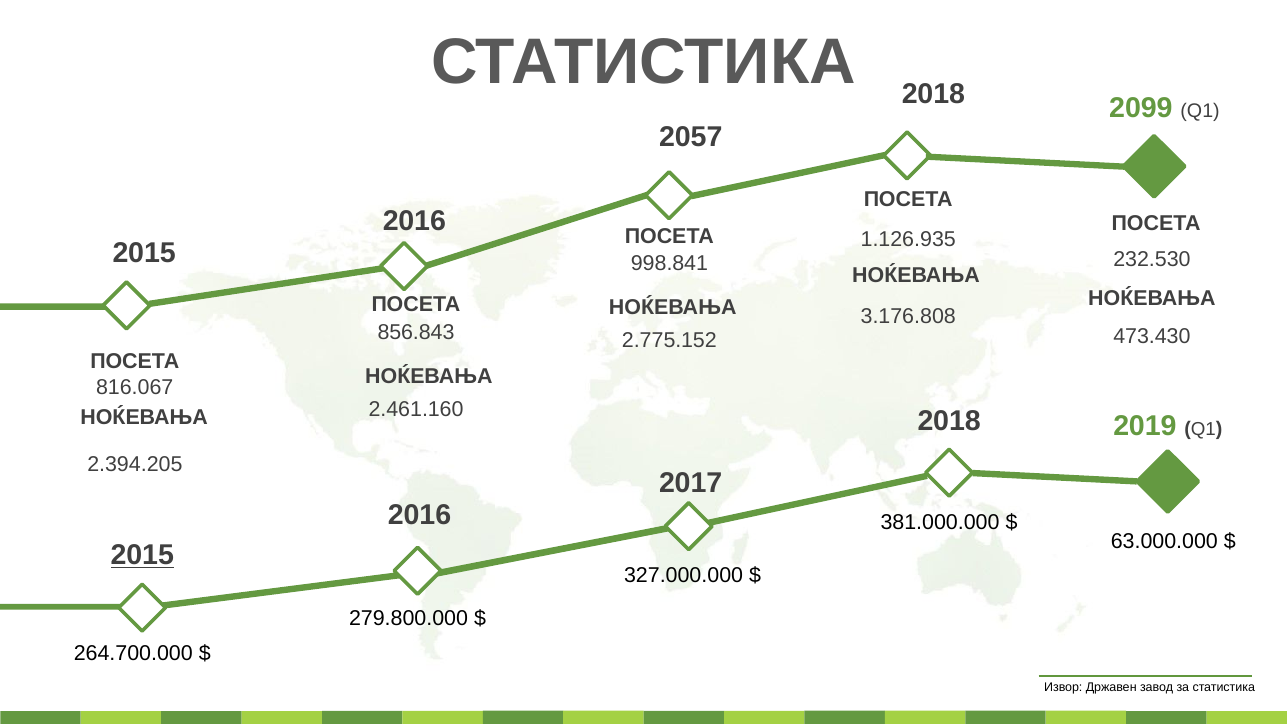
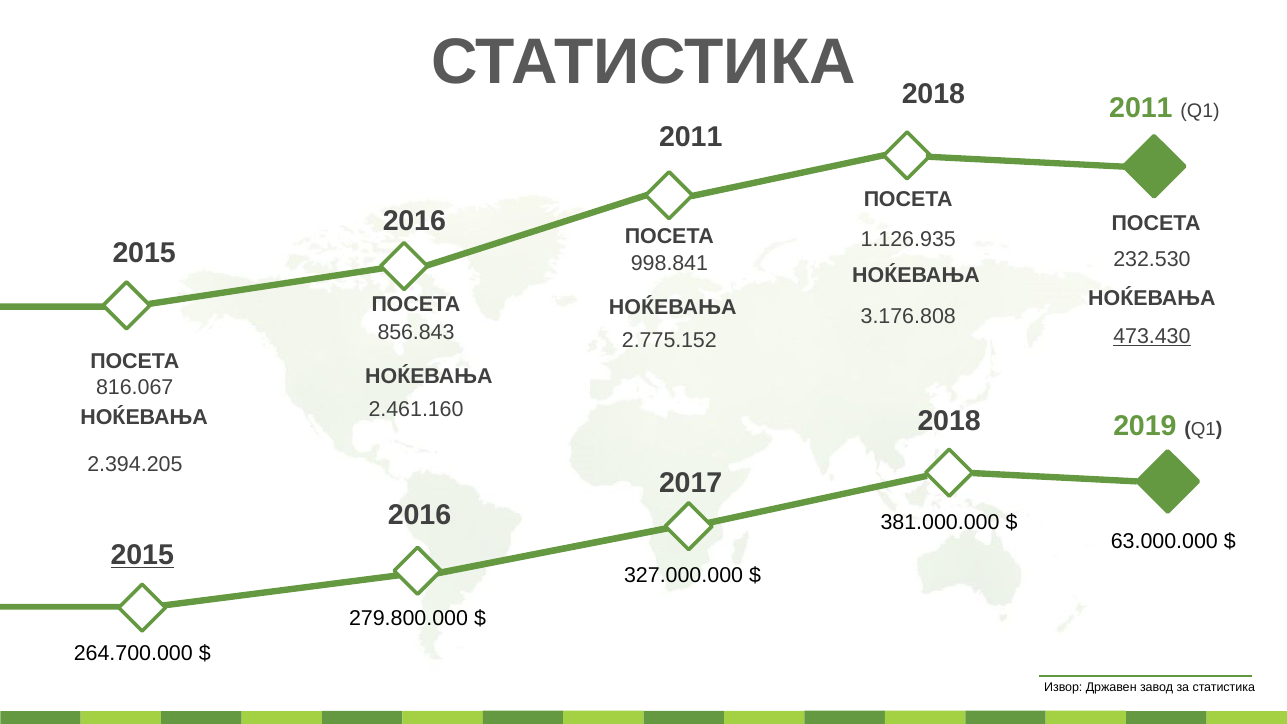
2099 at (1141, 108): 2099 -> 2011
2057 at (691, 137): 2057 -> 2011
473.430 underline: none -> present
